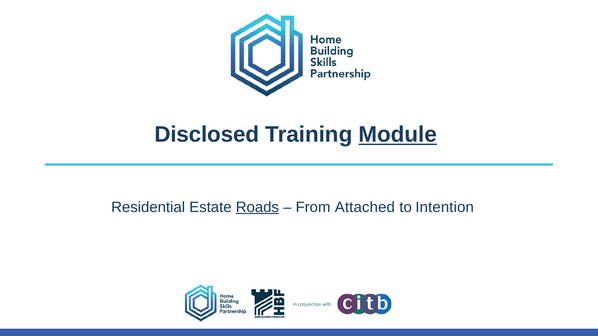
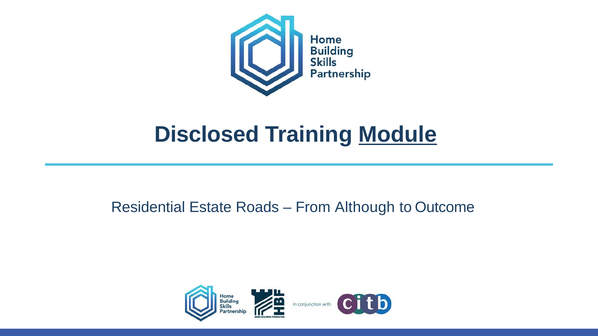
Roads underline: present -> none
Attached: Attached -> Although
Intention: Intention -> Outcome
